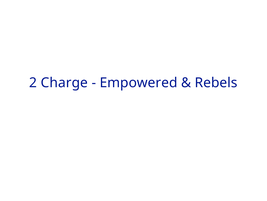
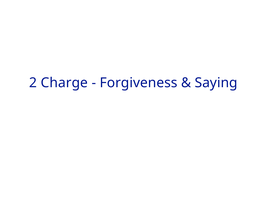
Empowered: Empowered -> Forgiveness
Rebels: Rebels -> Saying
